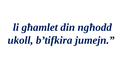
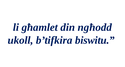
jumejn: jumejn -> biswitu
